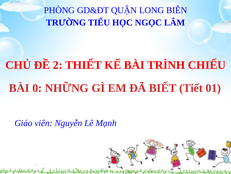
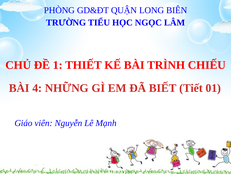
2: 2 -> 1
0: 0 -> 4
